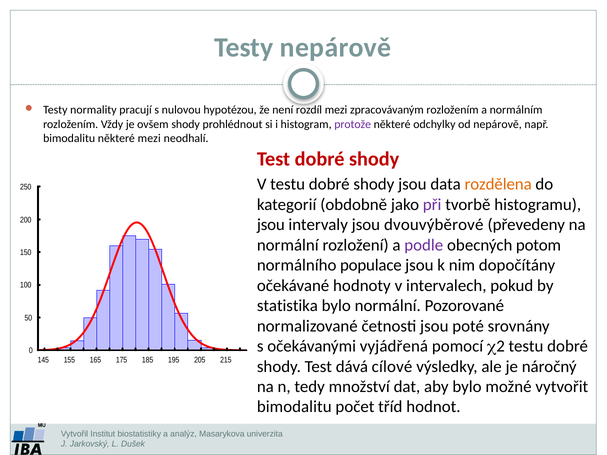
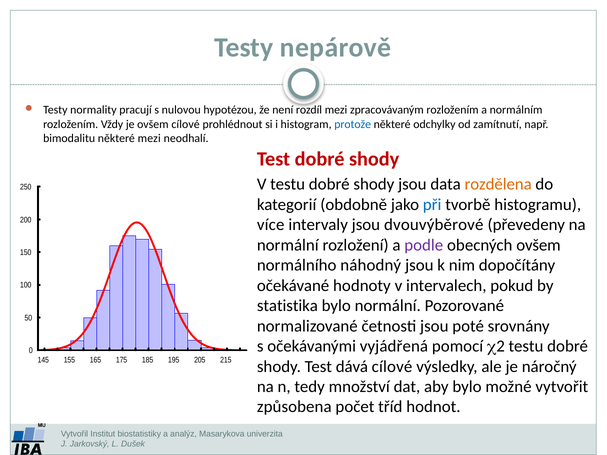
ovšem shody: shody -> cílové
protože colour: purple -> blue
od nepárově: nepárově -> zamítnutí
při colour: purple -> blue
jsou at (271, 225): jsou -> více
obecných potom: potom -> ovšem
populace: populace -> náhodný
bimodalitu at (294, 407): bimodalitu -> způsobena
